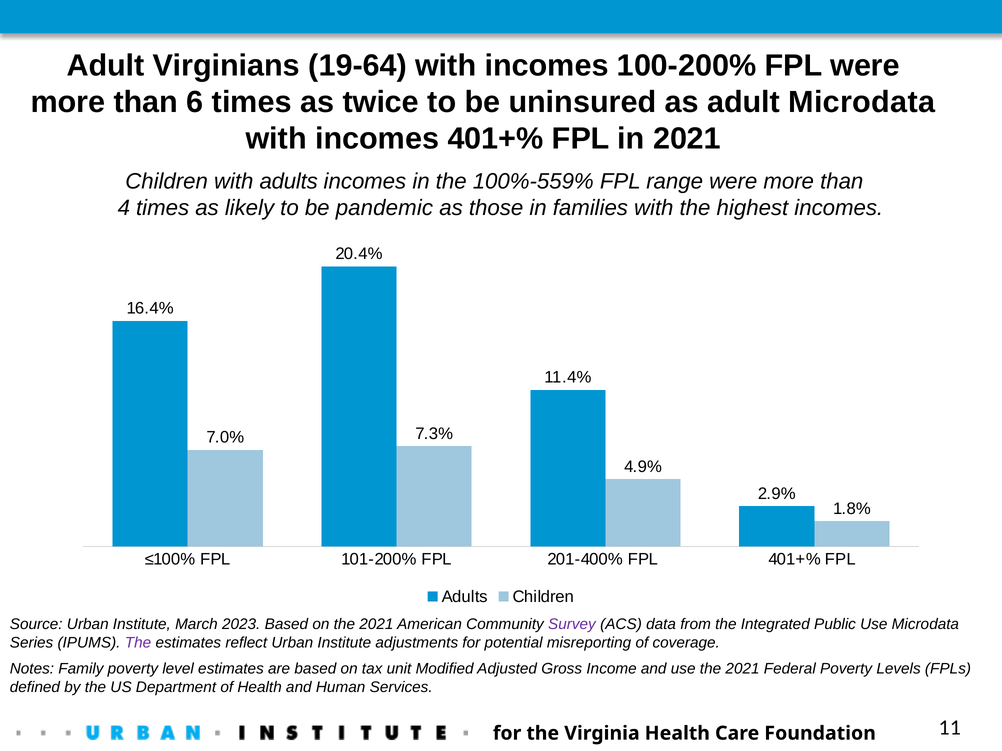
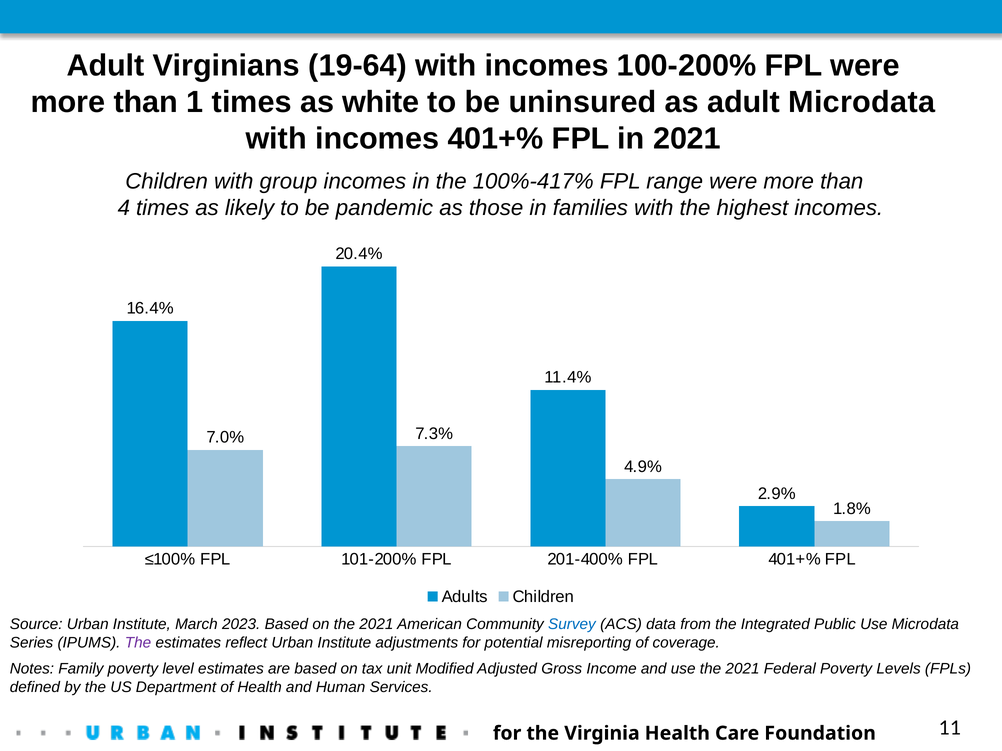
6: 6 -> 1
twice: twice -> white
with adults: adults -> group
100%-559%: 100%-559% -> 100%-417%
Survey colour: purple -> blue
